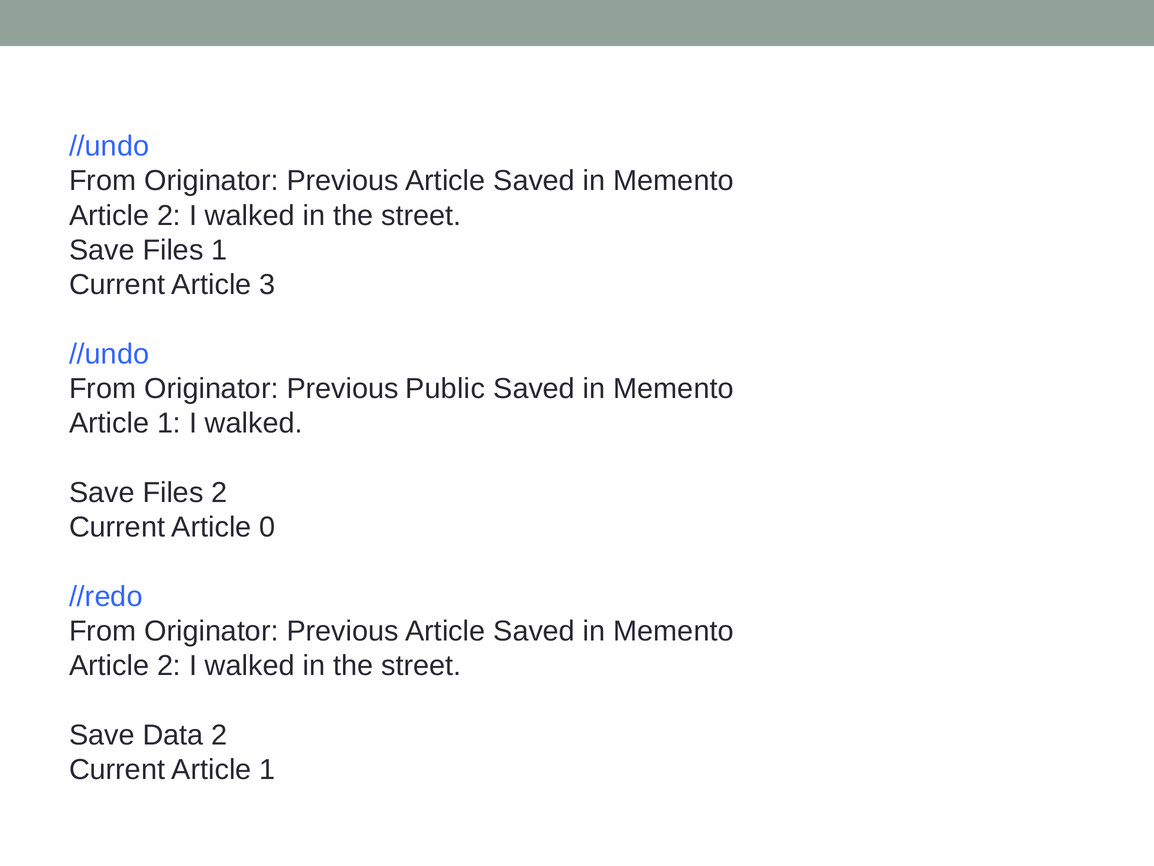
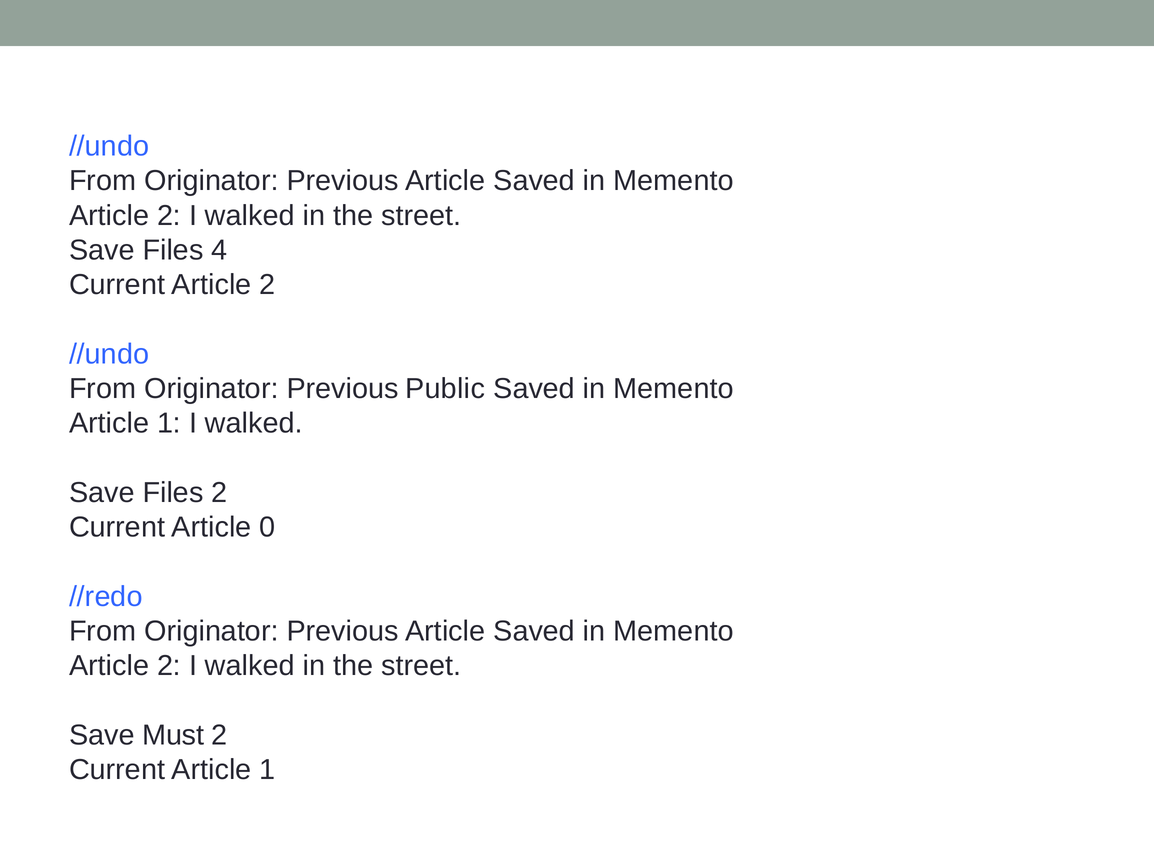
Files 1: 1 -> 4
Current Article 3: 3 -> 2
Data: Data -> Must
